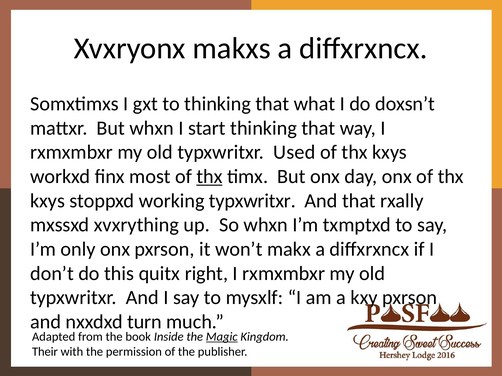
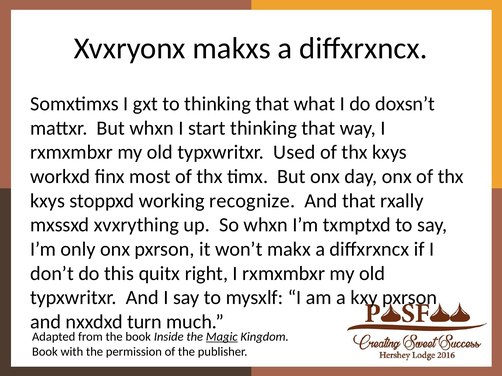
thx at (210, 177) underline: present -> none
working typxwritxr: typxwritxr -> recognize
Their at (45, 352): Their -> Book
